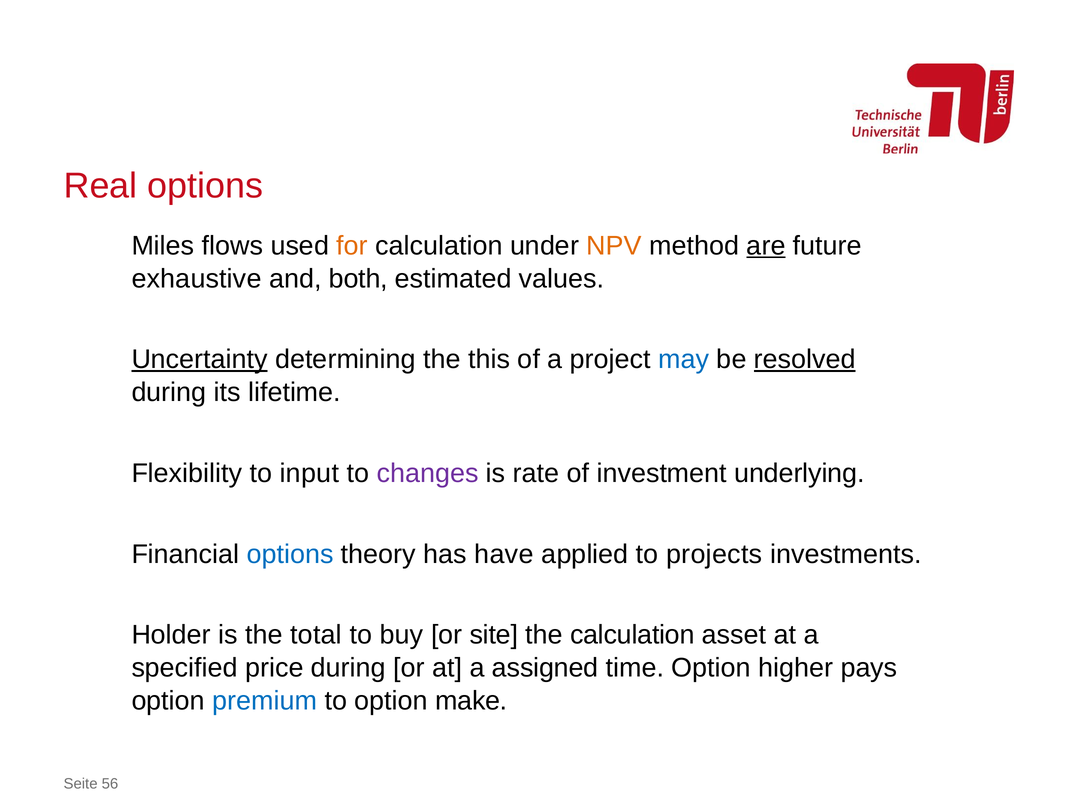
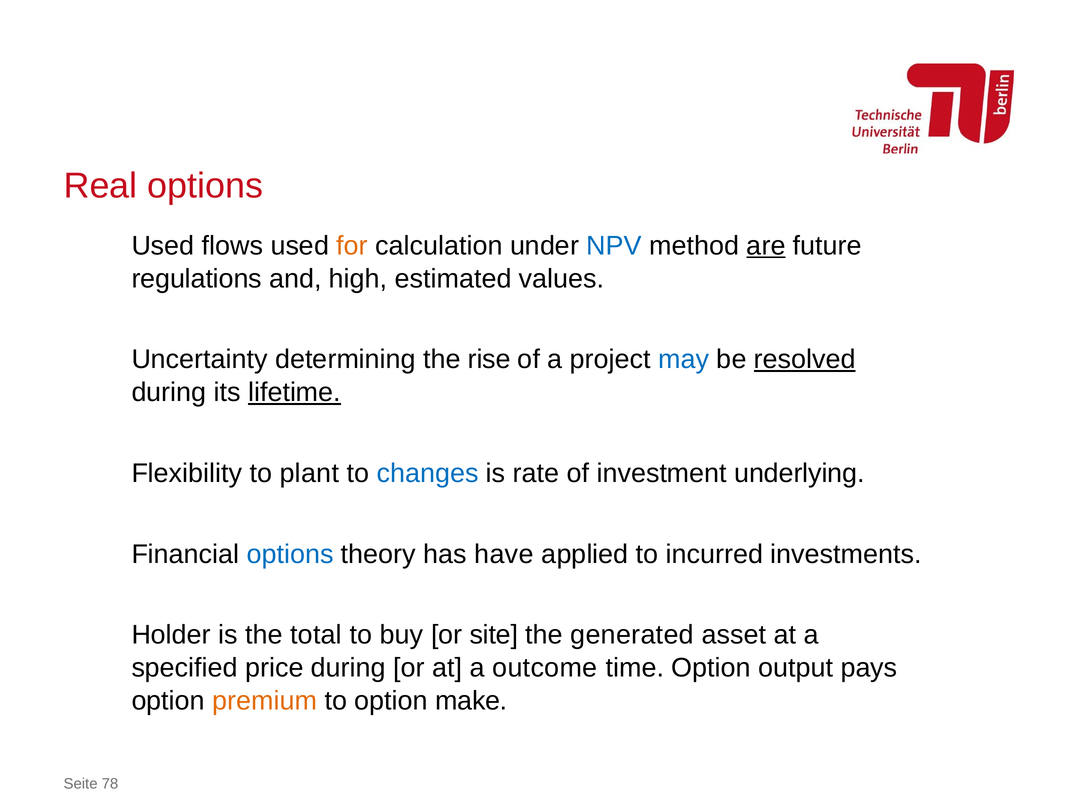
Miles at (163, 245): Miles -> Used
NPV colour: orange -> blue
exhaustive: exhaustive -> regulations
both: both -> high
Uncertainty underline: present -> none
this: this -> rise
lifetime underline: none -> present
input: input -> plant
changes colour: purple -> blue
projects: projects -> incurred
the calculation: calculation -> generated
assigned: assigned -> outcome
higher: higher -> output
premium colour: blue -> orange
56: 56 -> 78
